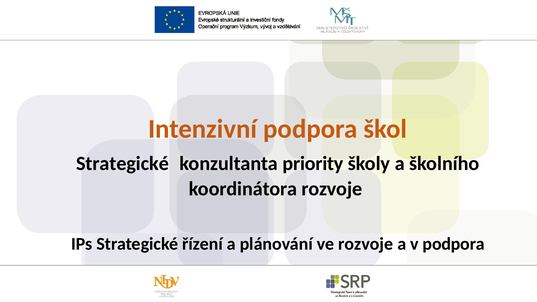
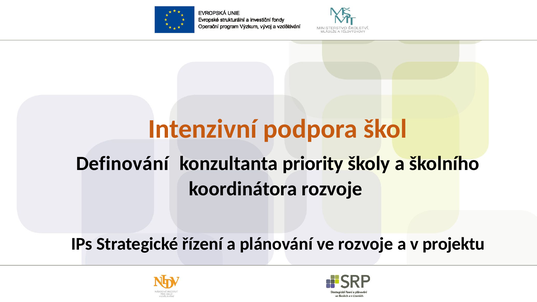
Strategické at (123, 163): Strategické -> Definování
v podpora: podpora -> projektu
